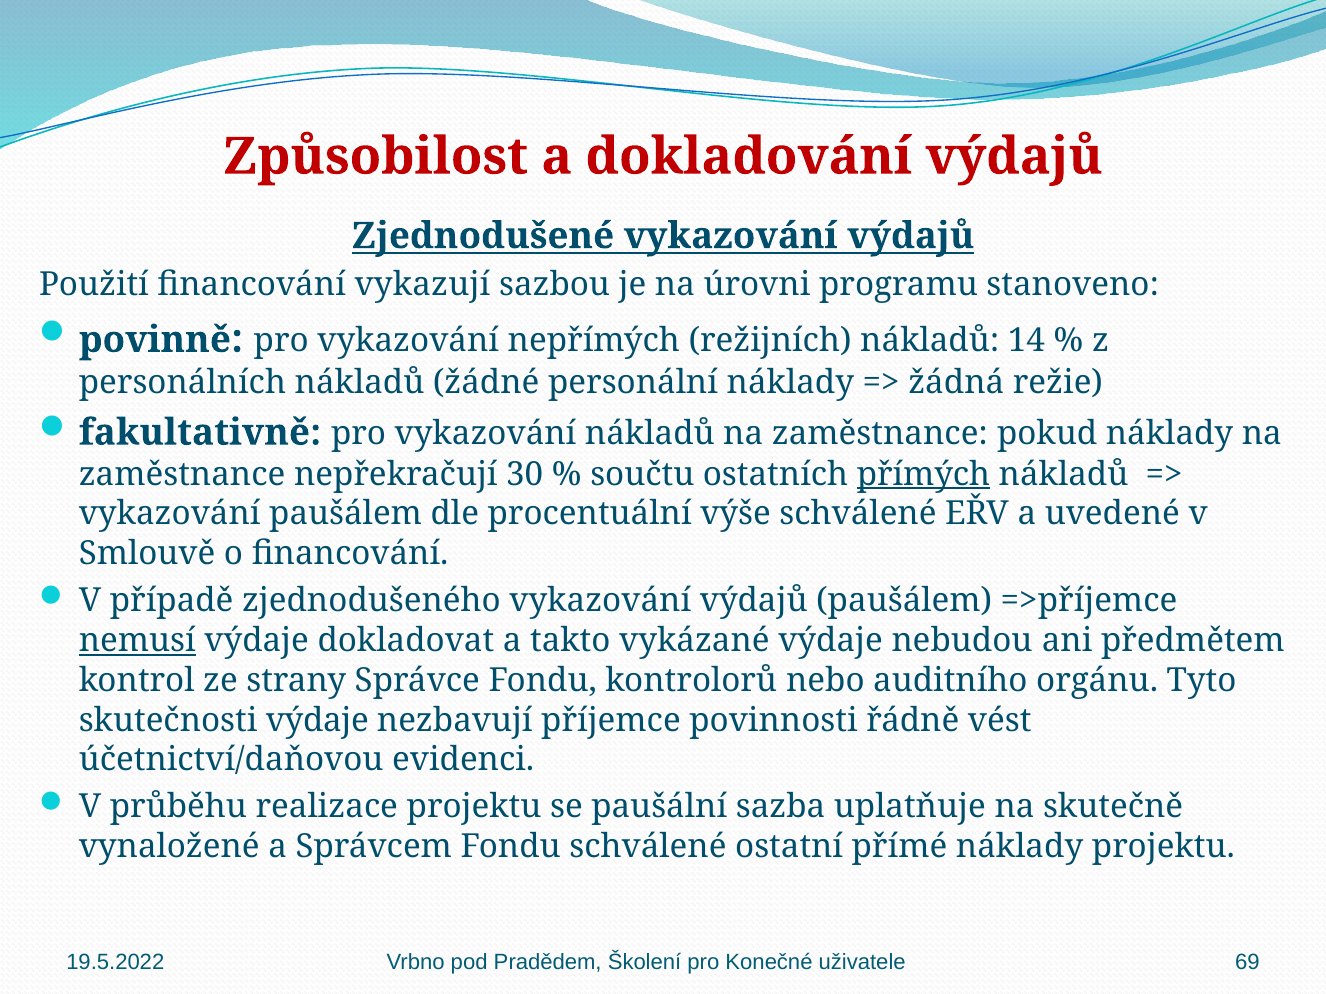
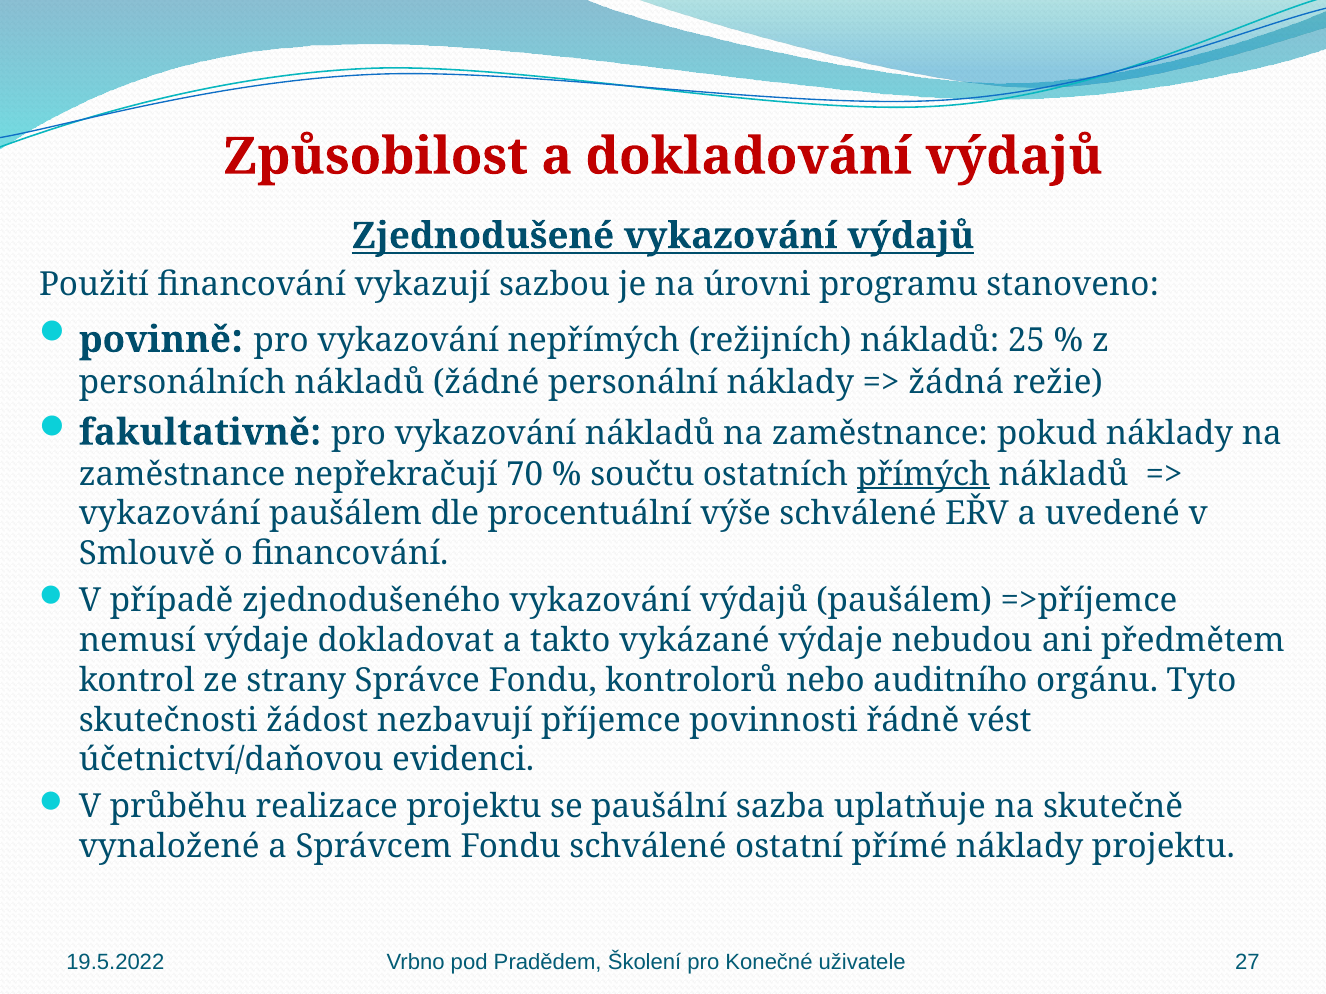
14: 14 -> 25
30: 30 -> 70
nemusí underline: present -> none
skutečnosti výdaje: výdaje -> žádost
69: 69 -> 27
